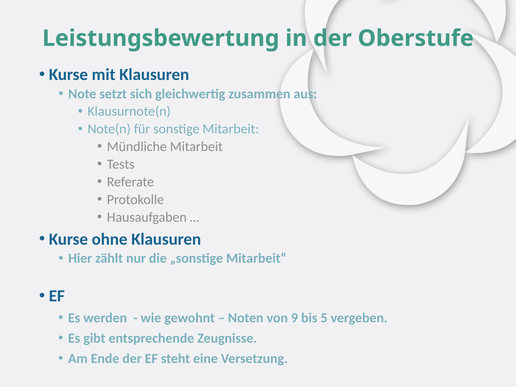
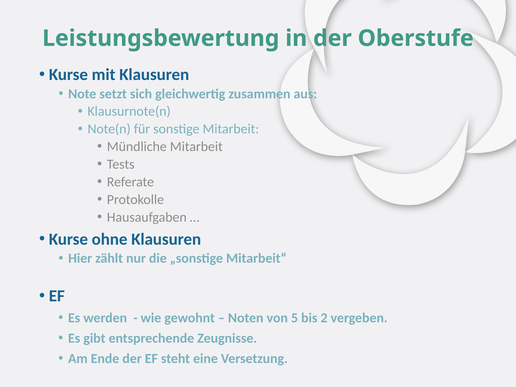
9: 9 -> 5
5: 5 -> 2
